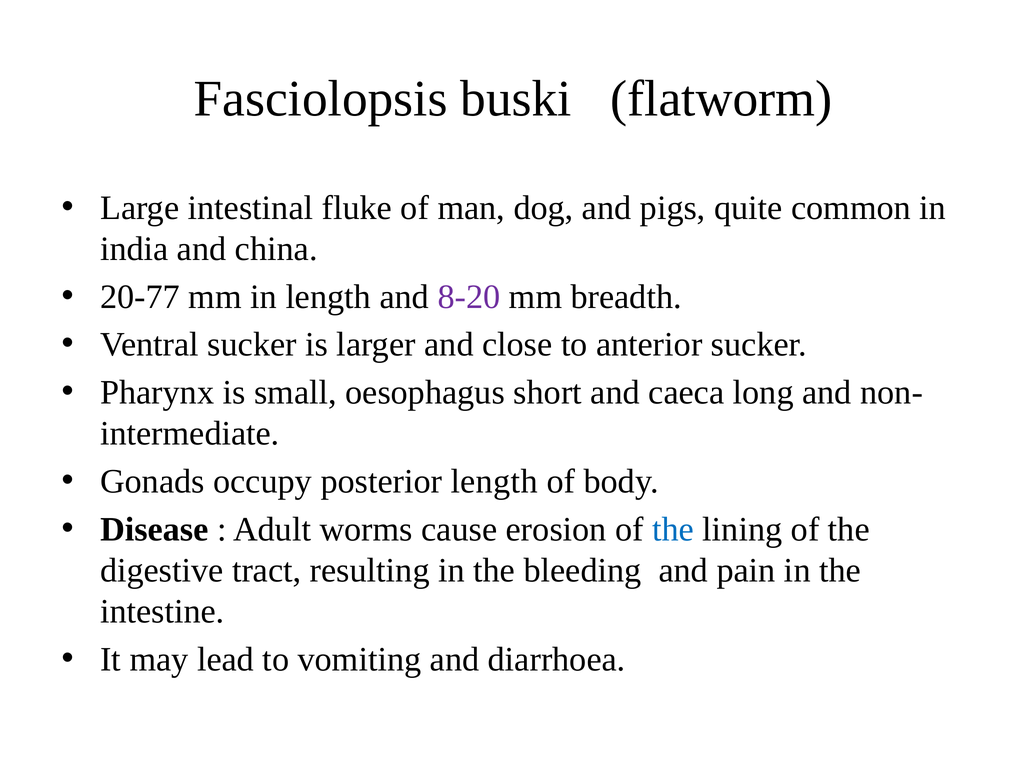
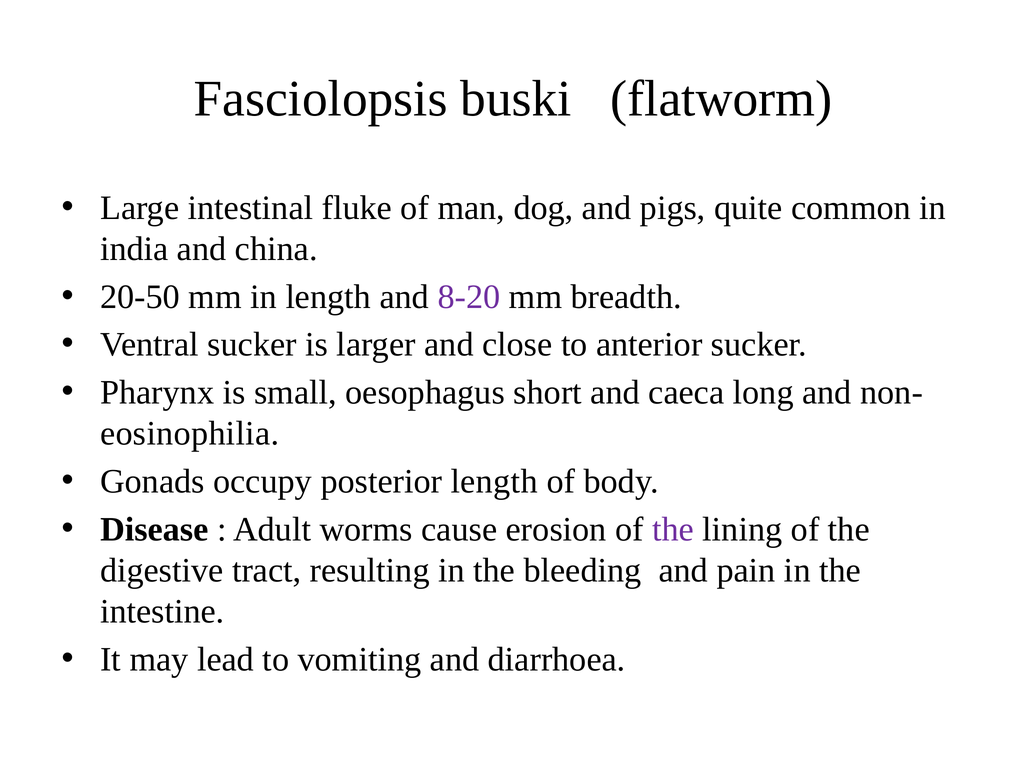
20-77: 20-77 -> 20-50
intermediate: intermediate -> eosinophilia
the at (673, 530) colour: blue -> purple
